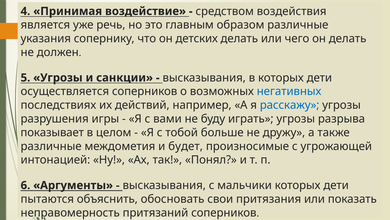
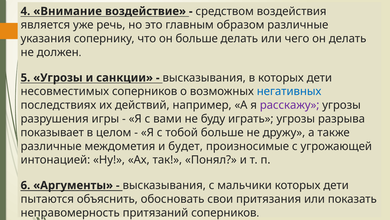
Принимая: Принимая -> Внимание
он детских: детских -> больше
осуществляется: осуществляется -> несовместимых
расскажу colour: blue -> purple
